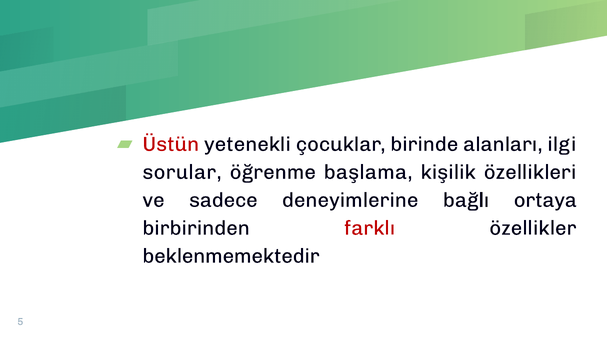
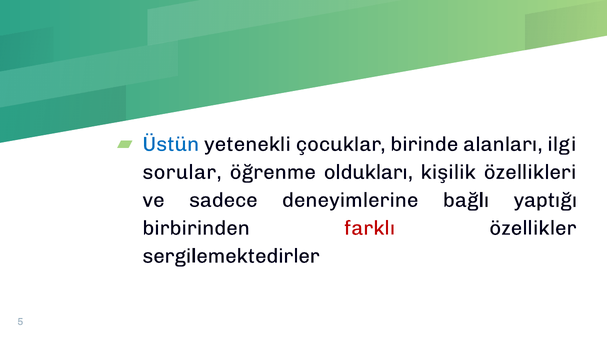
Üstün colour: red -> blue
başlama: başlama -> oldukları
ortaya: ortaya -> yaptığı
beklenmemektedir: beklenmemektedir -> sergilemektedirler
